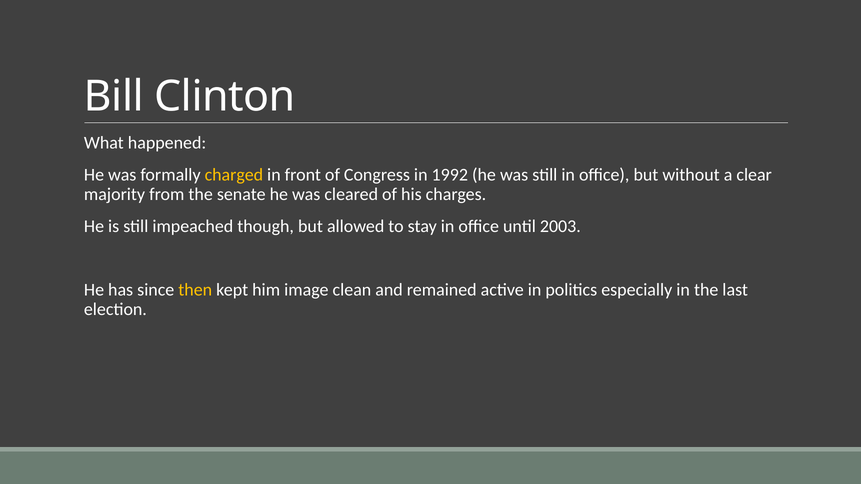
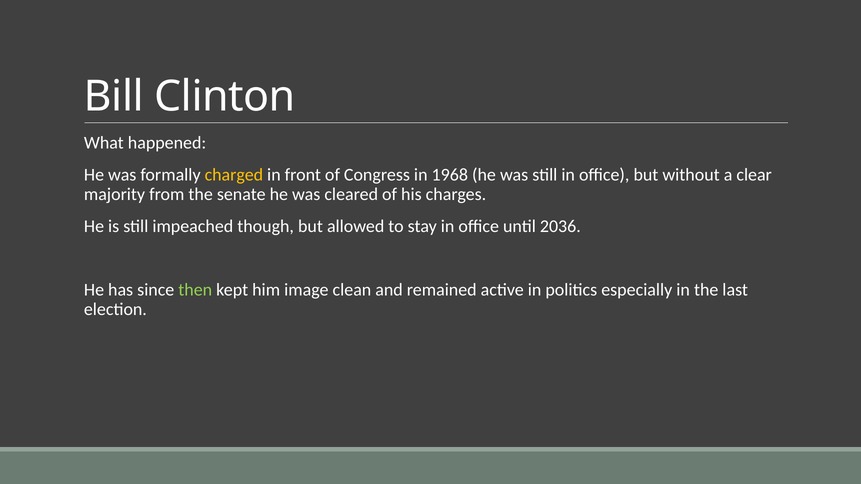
1992: 1992 -> 1968
2003: 2003 -> 2036
then colour: yellow -> light green
